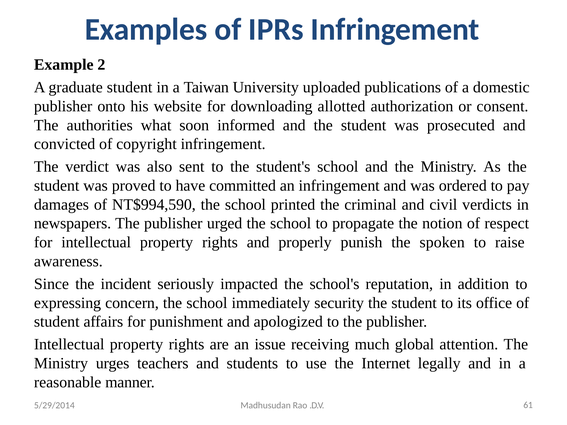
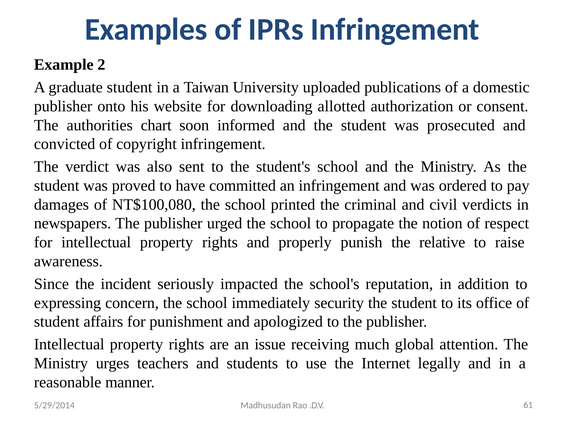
what: what -> chart
NT$994,590: NT$994,590 -> NT$100,080
spoken: spoken -> relative
